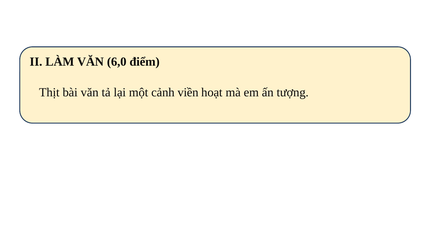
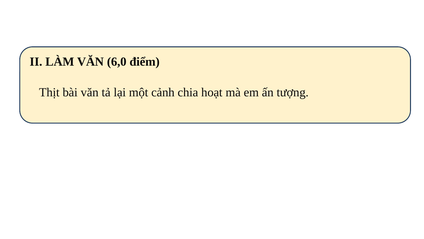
viền: viền -> chia
